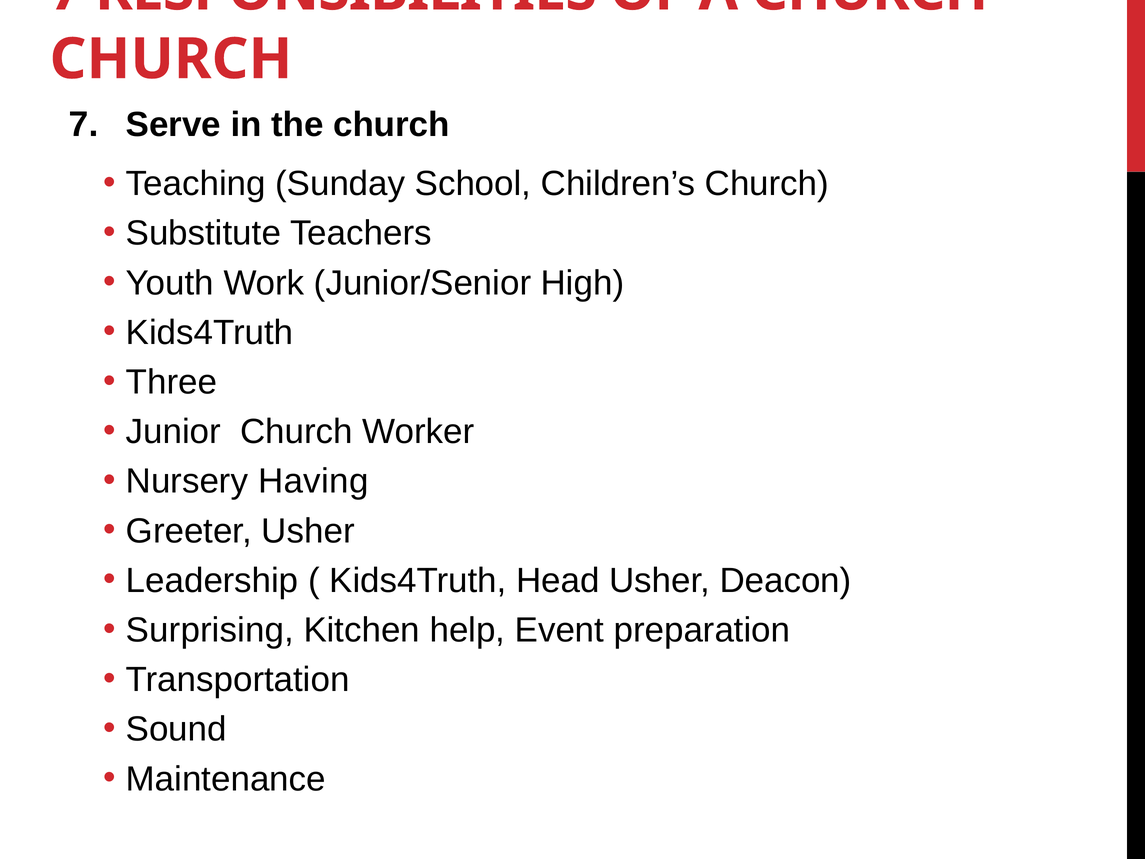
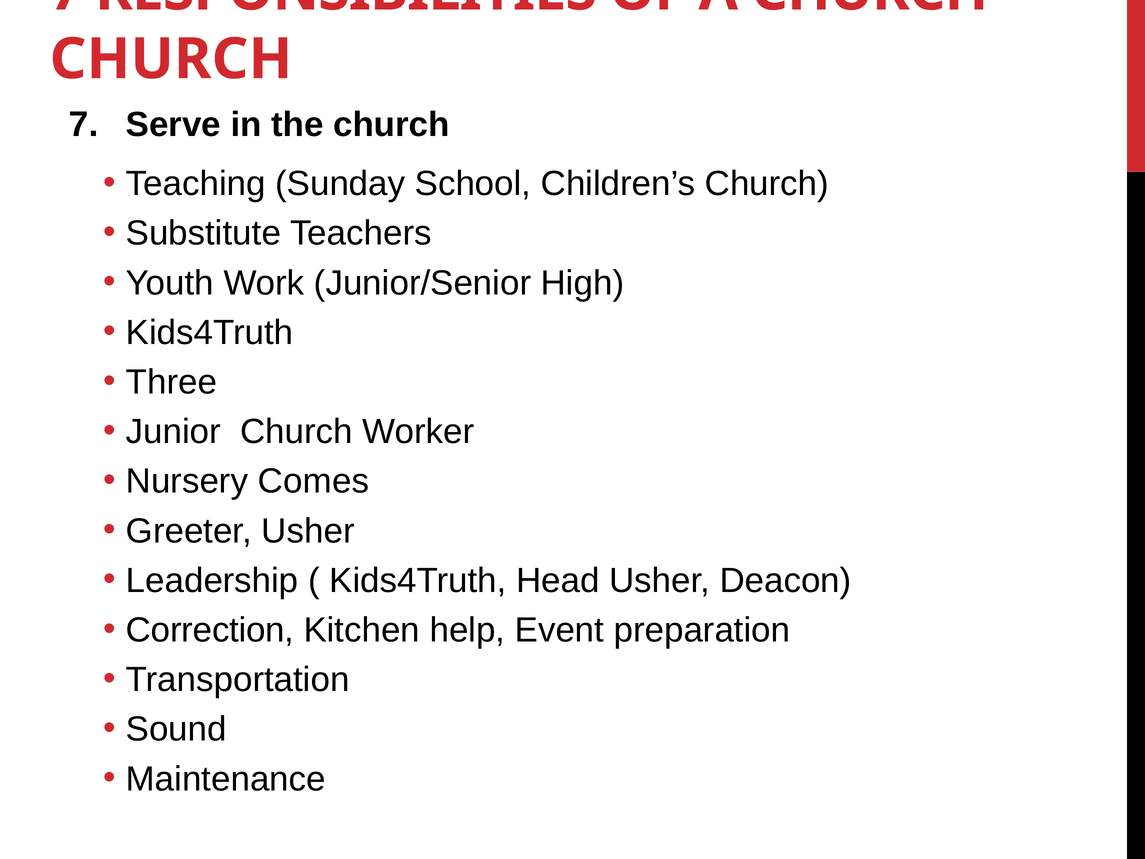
Having: Having -> Comes
Surprising: Surprising -> Correction
